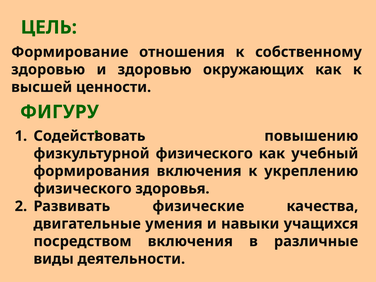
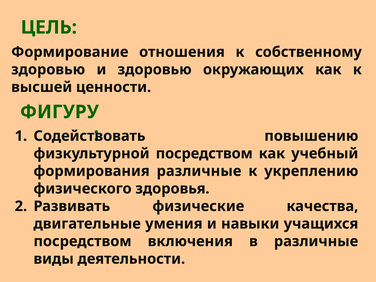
физкультурной физического: физического -> посредством
формирования включения: включения -> различные
